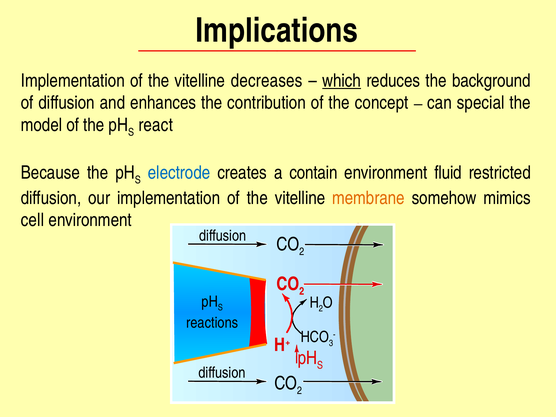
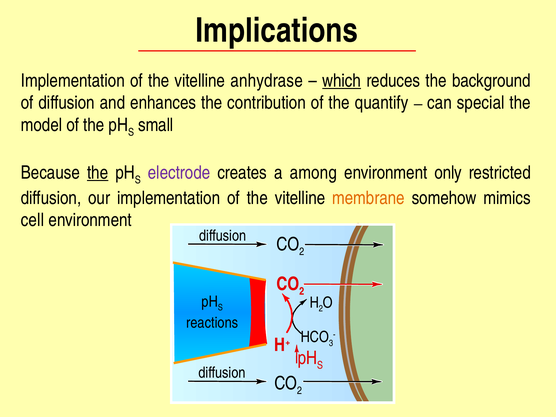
decreases: decreases -> anhydrase
concept: concept -> quantify
react: react -> small
the at (98, 173) underline: none -> present
electrode colour: blue -> purple
contain: contain -> among
fluid: fluid -> only
